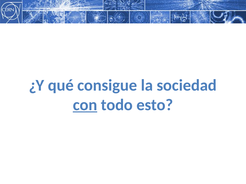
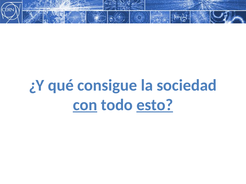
esto underline: none -> present
